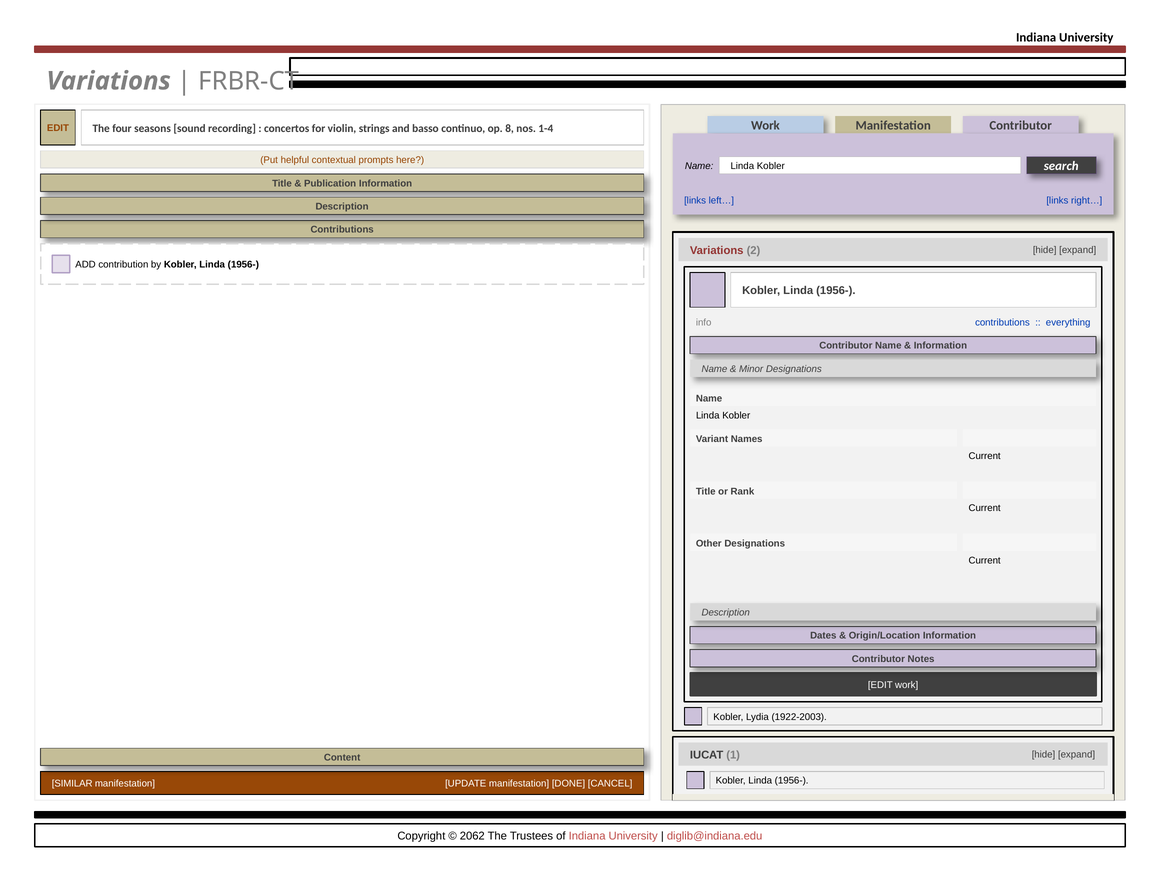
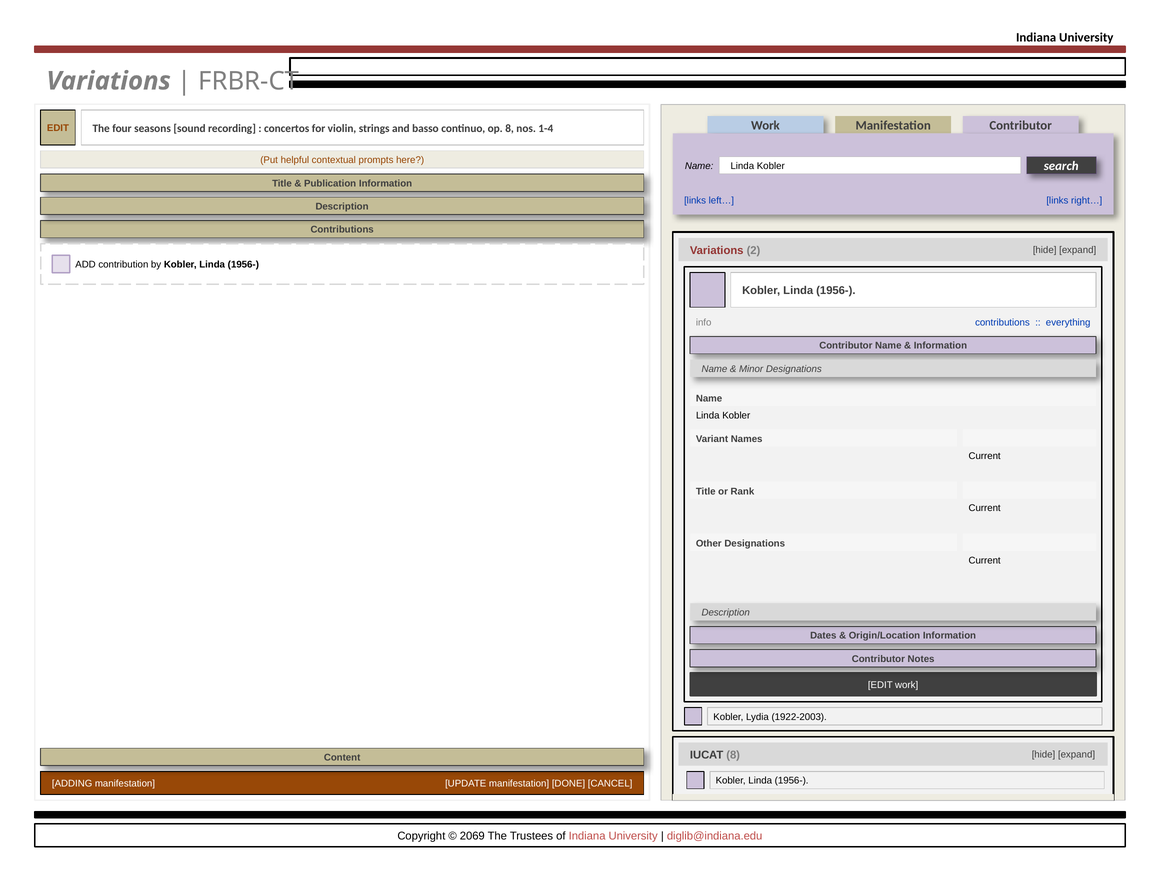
IUCAT 1: 1 -> 8
SIMILAR: SIMILAR -> ADDING
2062: 2062 -> 2069
